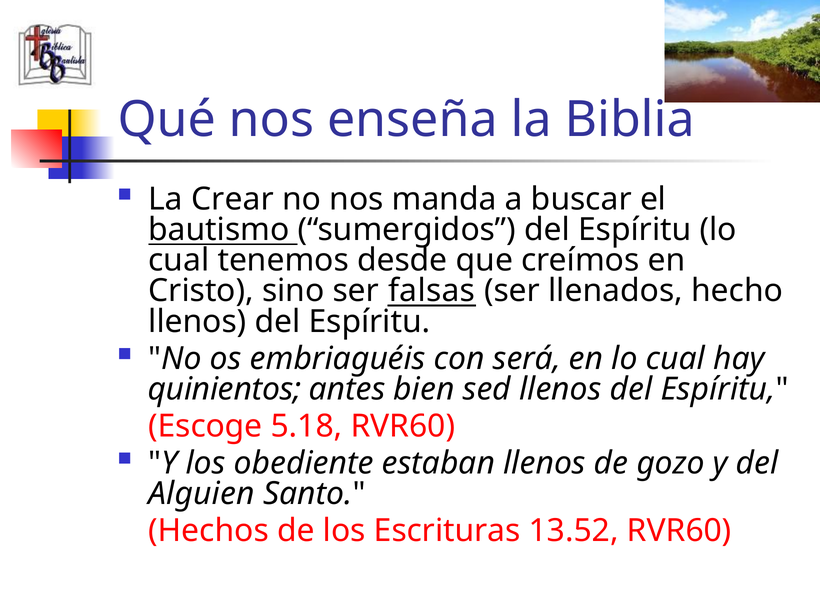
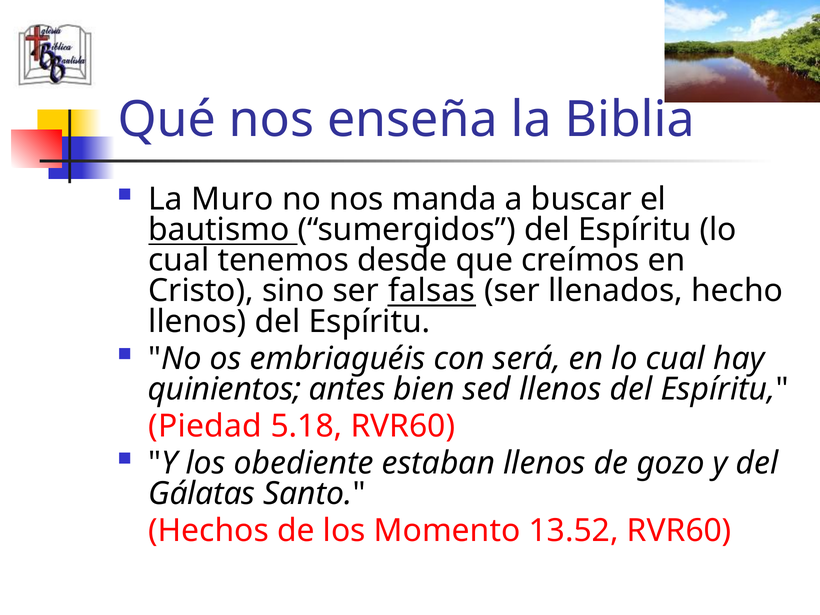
Crear: Crear -> Muro
Escoge: Escoge -> Piedad
Alguien: Alguien -> Gálatas
Escrituras: Escrituras -> Momento
